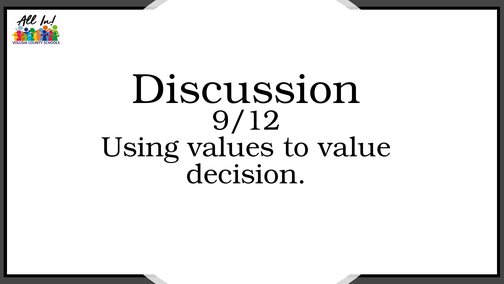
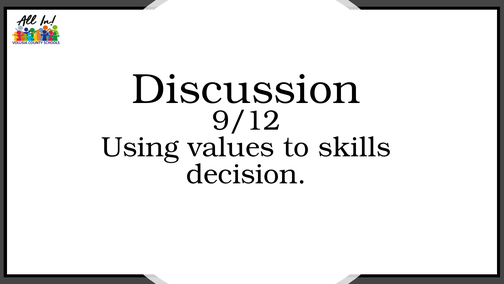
value: value -> skills
